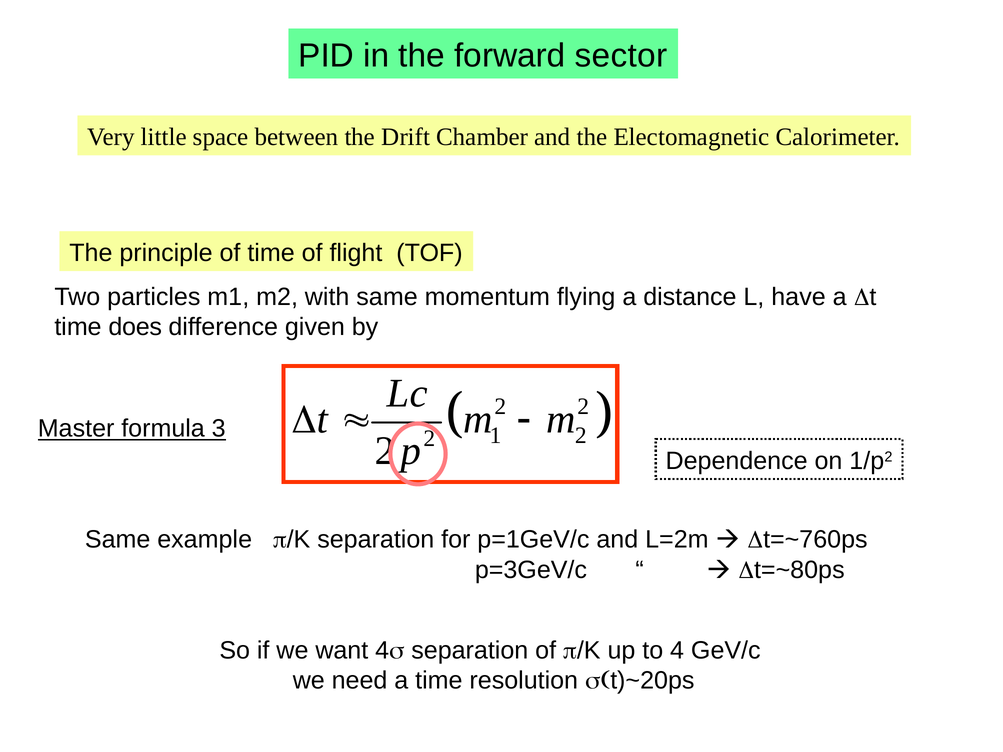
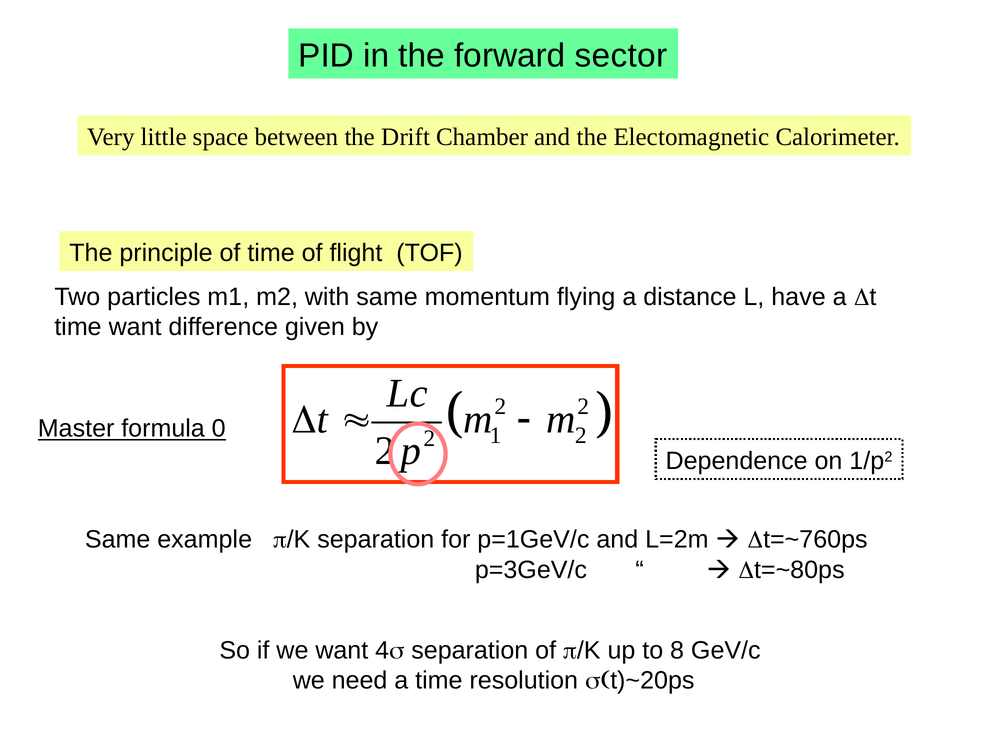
time does: does -> want
3: 3 -> 0
4: 4 -> 8
